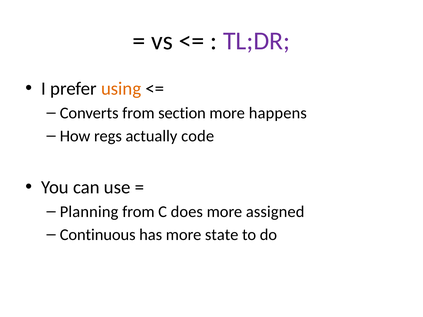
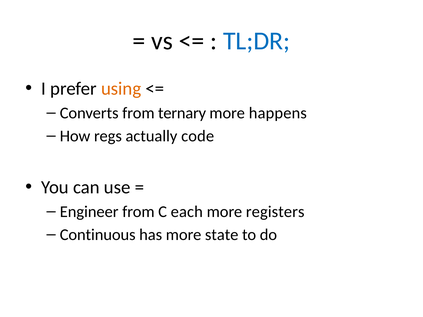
TL;DR colour: purple -> blue
section: section -> ternary
Planning: Planning -> Engineer
does: does -> each
assigned: assigned -> registers
